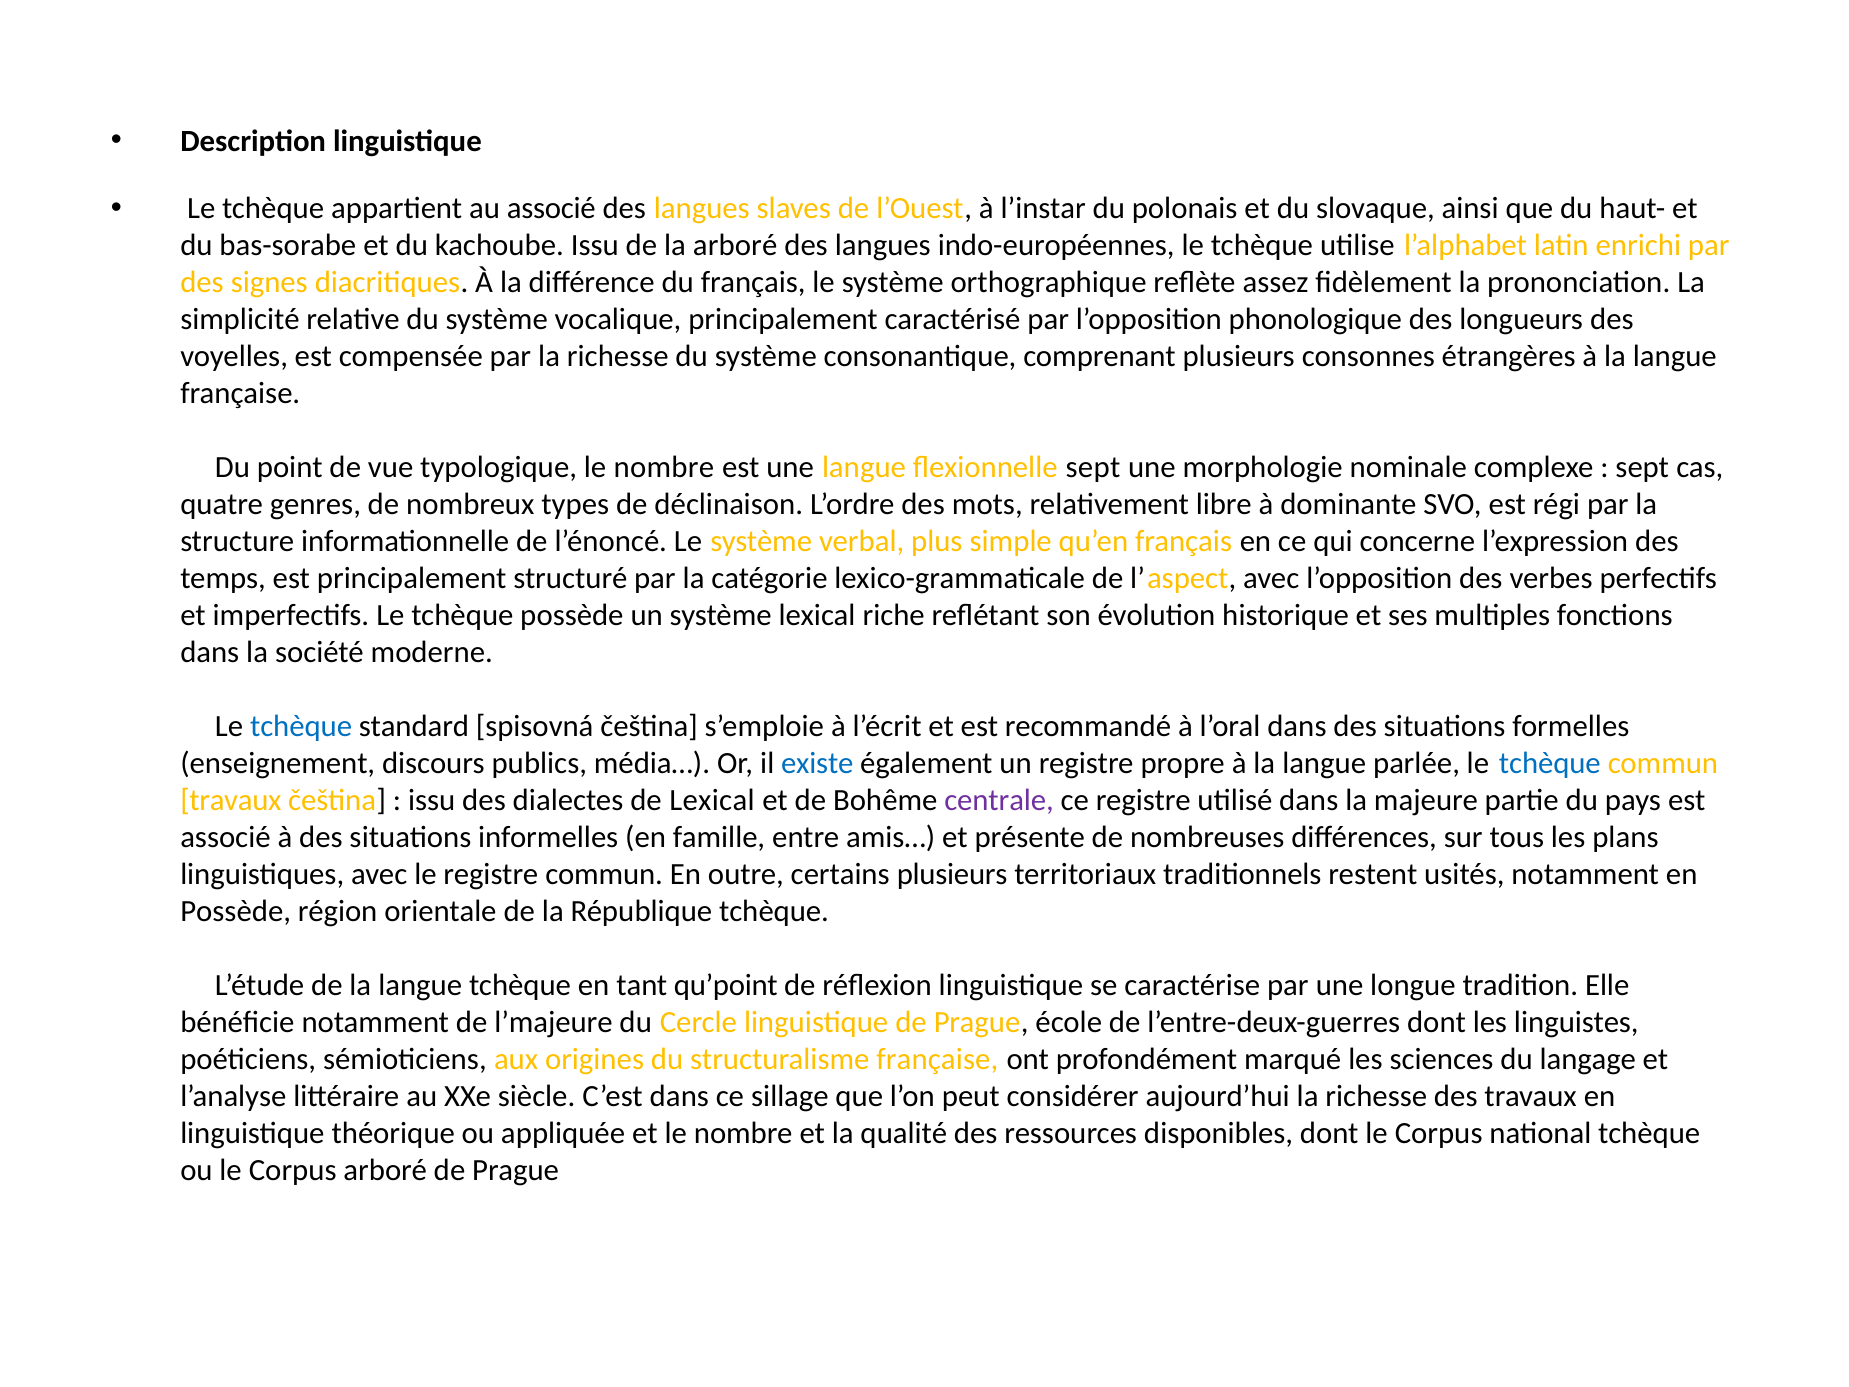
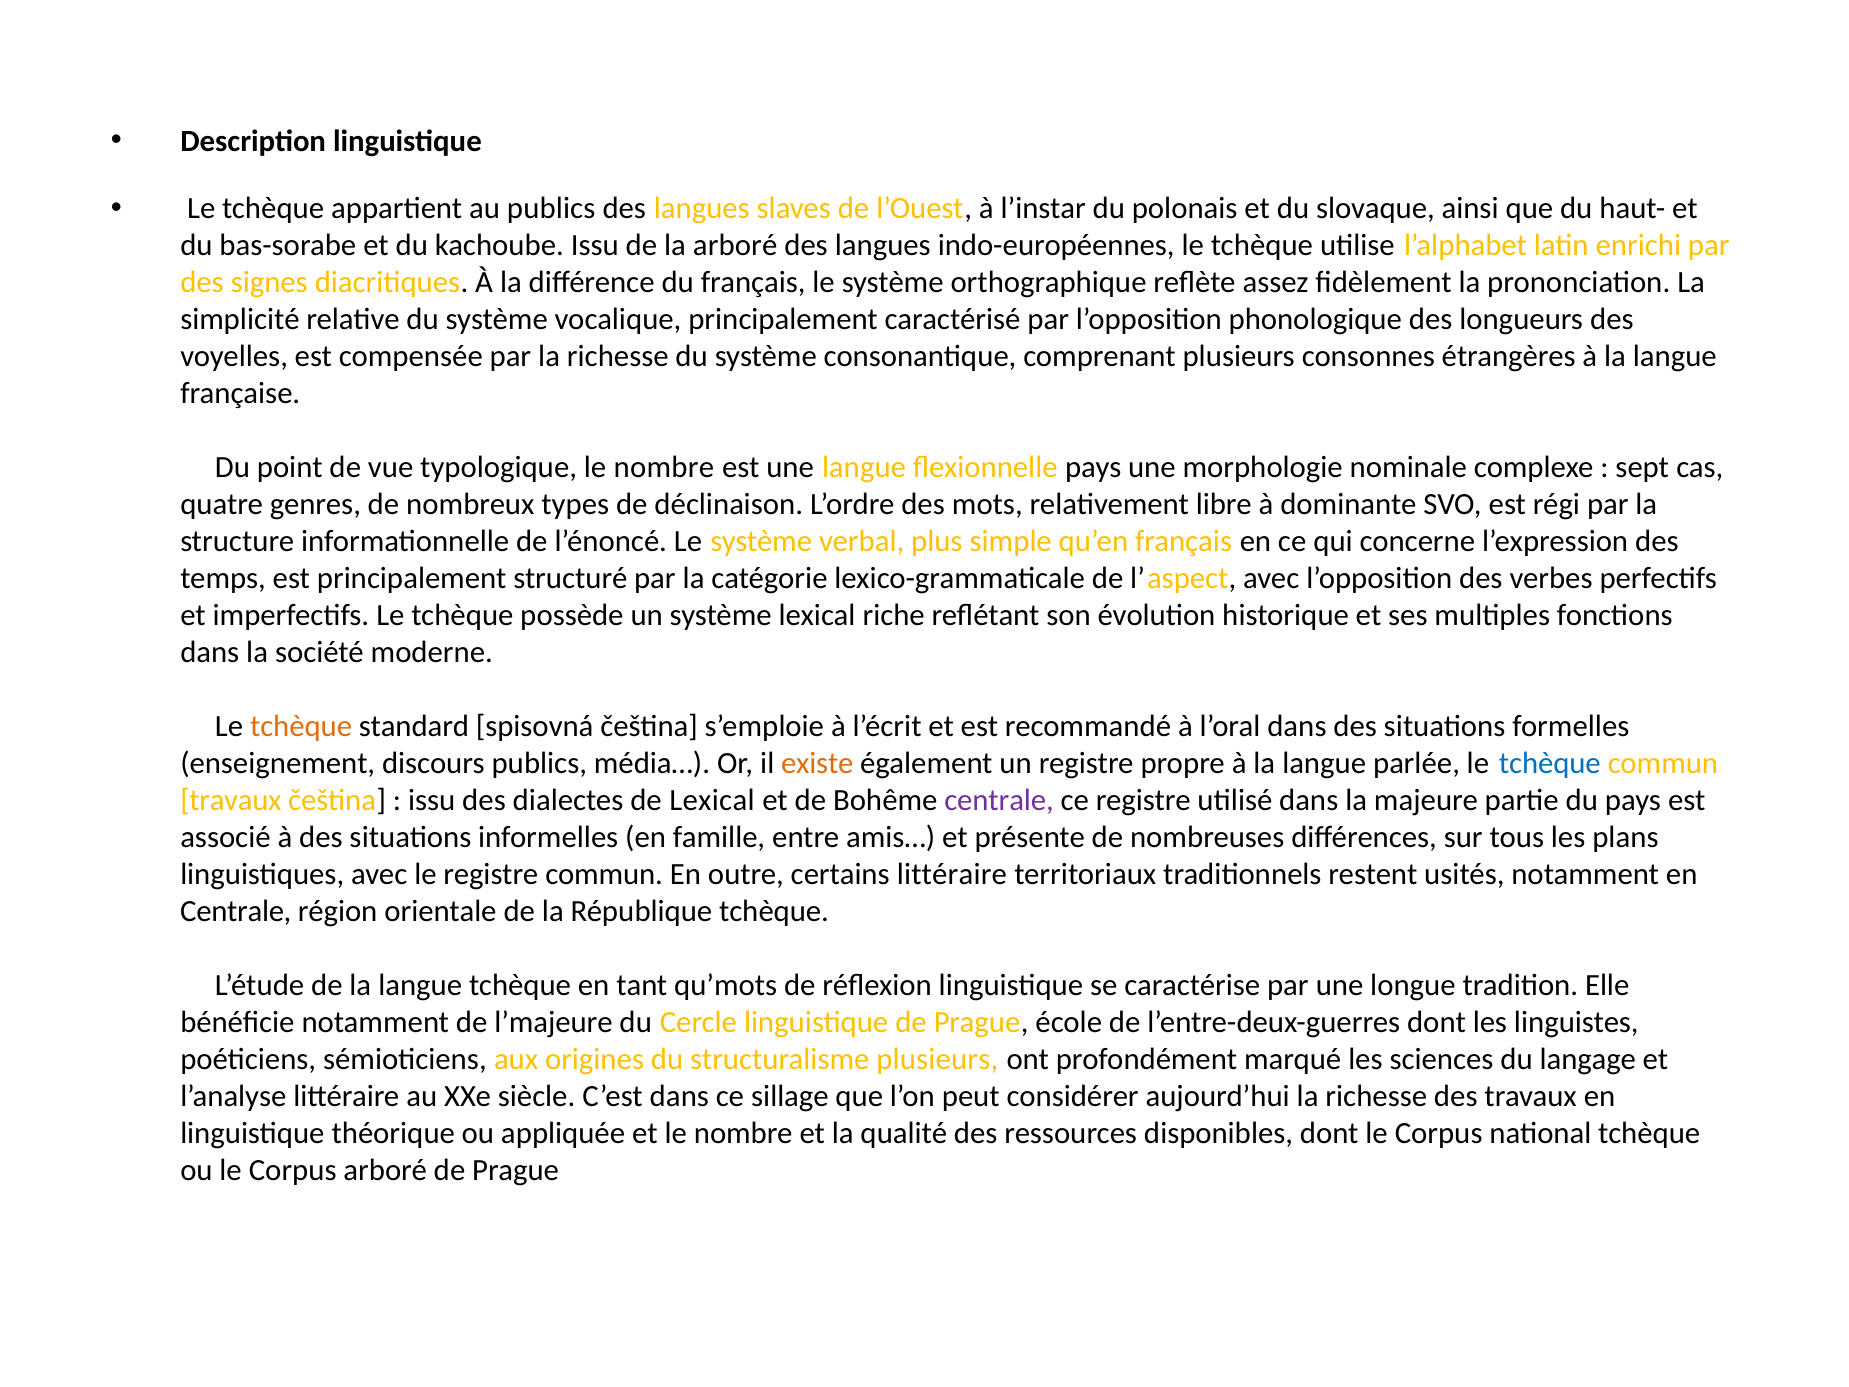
au associé: associé -> publics
flexionnelle sept: sept -> pays
tchèque at (301, 726) colour: blue -> orange
existe colour: blue -> orange
certains plusieurs: plusieurs -> littéraire
Possède at (236, 911): Possède -> Centrale
qu’point: qu’point -> qu’mots
structuralisme française: française -> plusieurs
